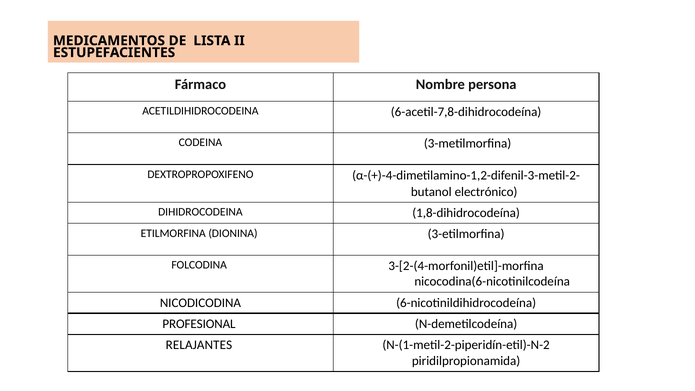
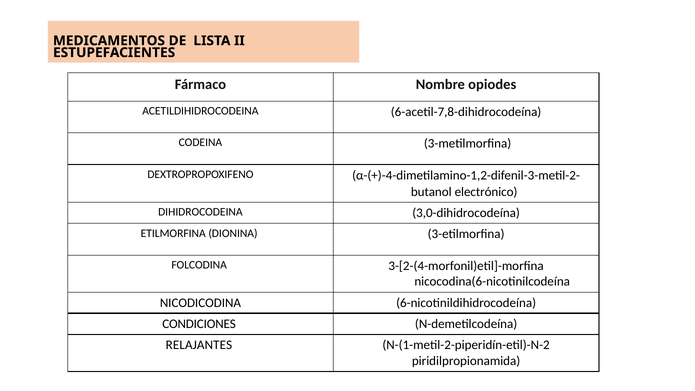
persona: persona -> opiodes
1,8-dihidrocodeína: 1,8-dihidrocodeína -> 3,0-dihidrocodeína
PROFESIONAL: PROFESIONAL -> CONDICIONES
